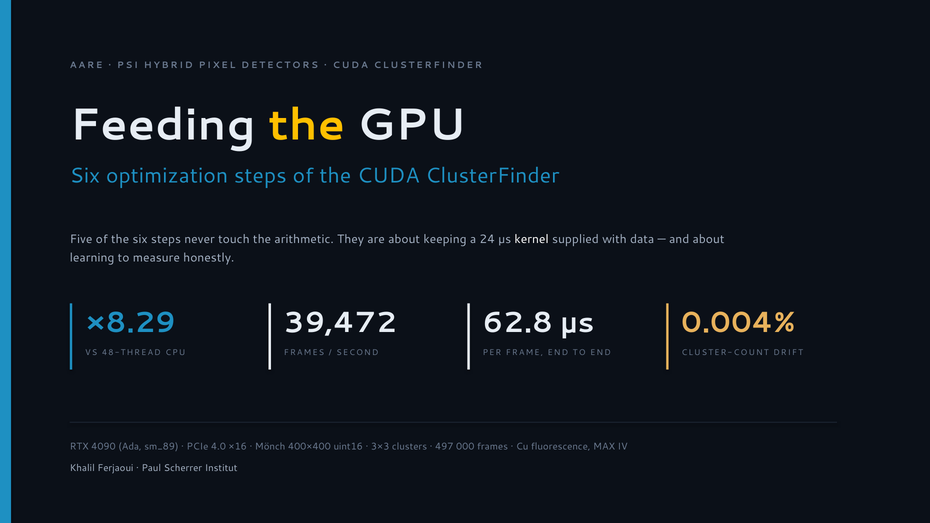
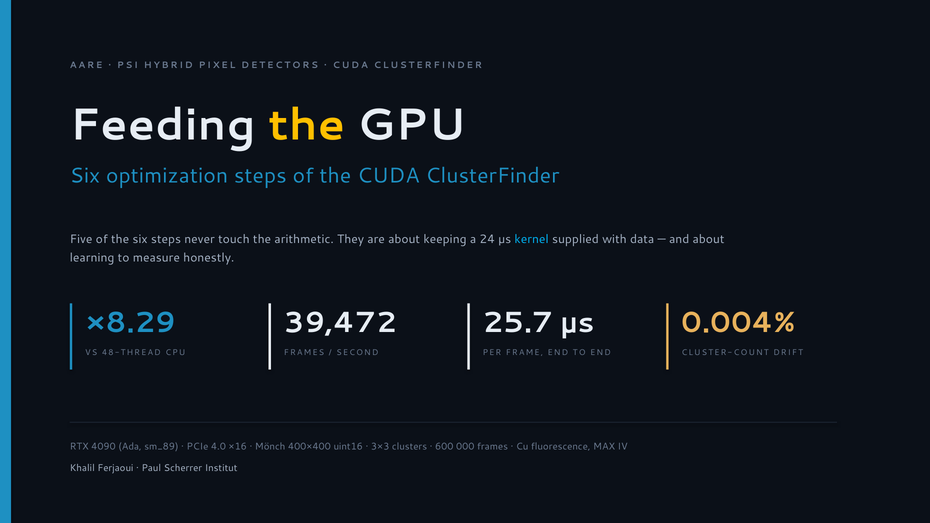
kernel colour: white -> light blue
62.8: 62.8 -> 25.7
497: 497 -> 600
